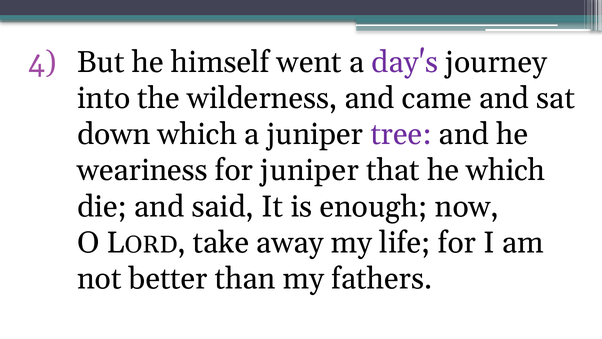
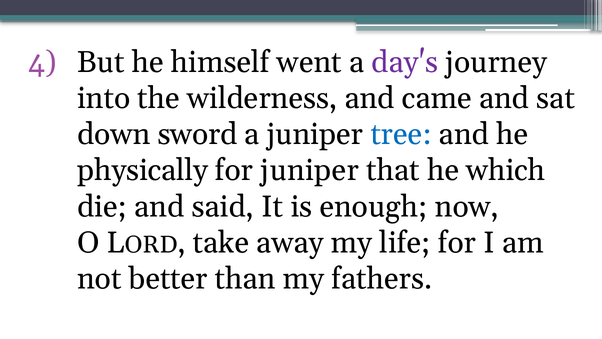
down which: which -> sword
tree colour: purple -> blue
weariness: weariness -> physically
